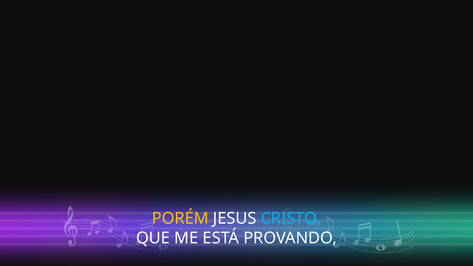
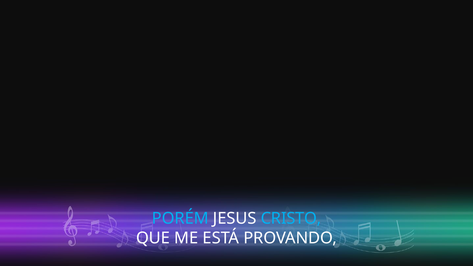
PORÉM colour: yellow -> light blue
